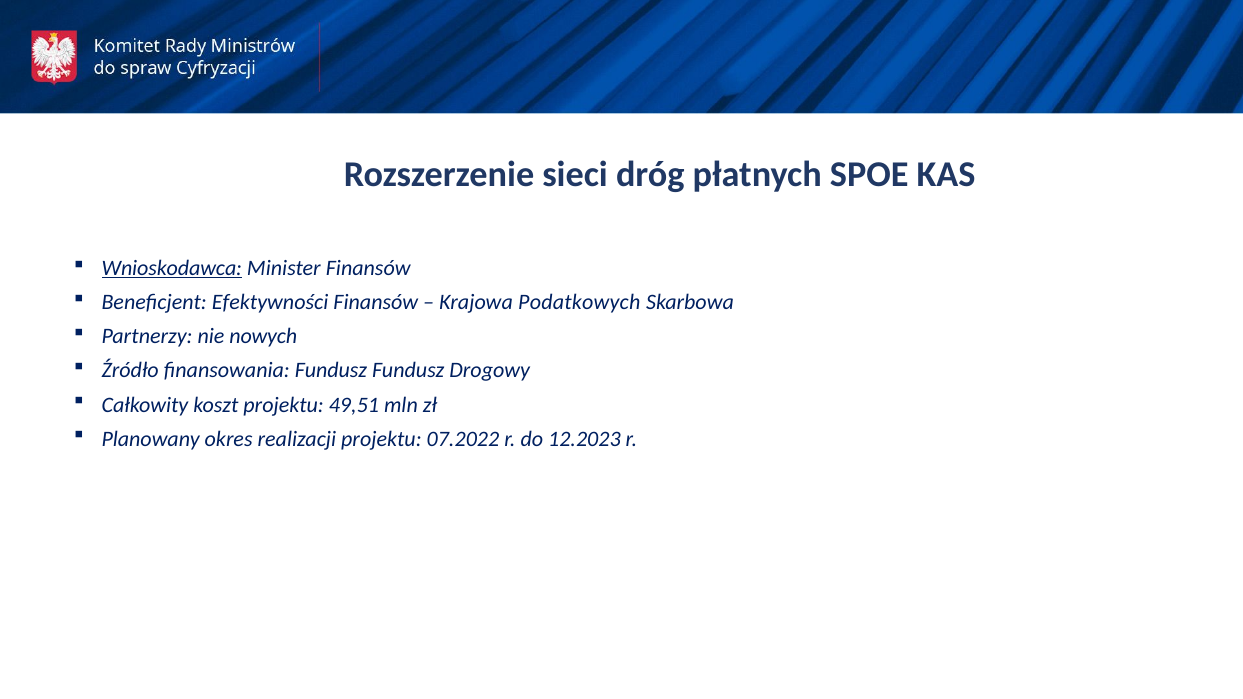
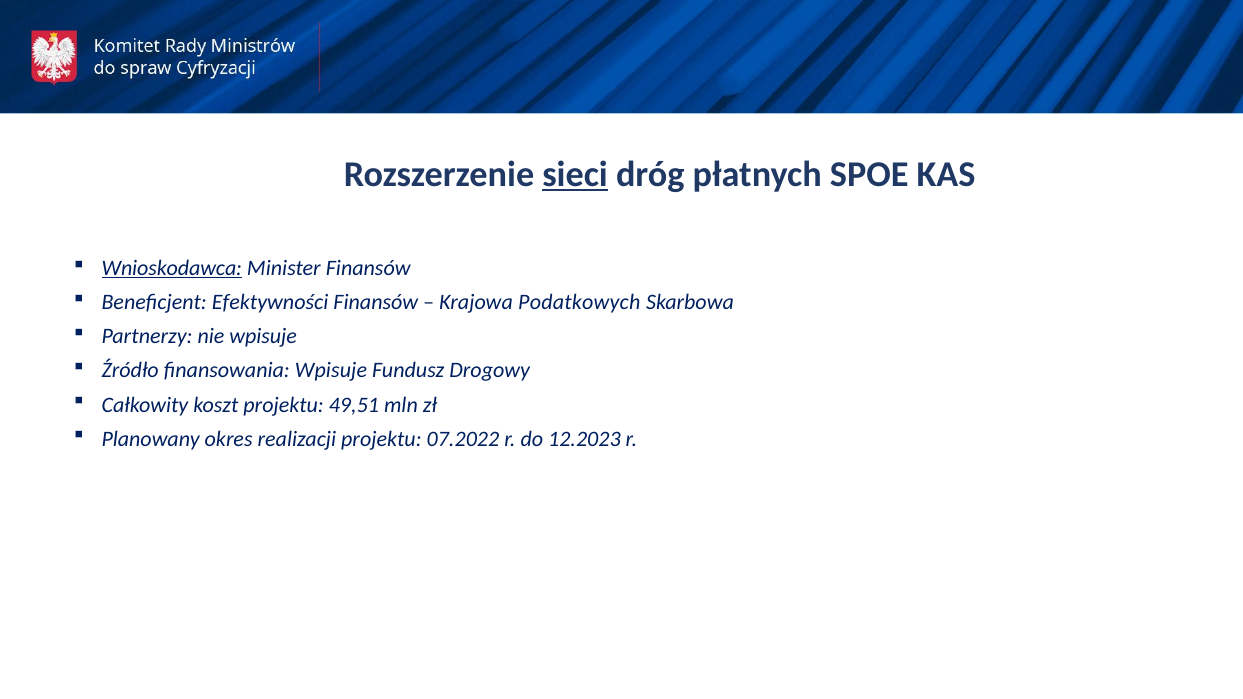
sieci underline: none -> present
nie nowych: nowych -> wpisuje
finansowania Fundusz: Fundusz -> Wpisuje
